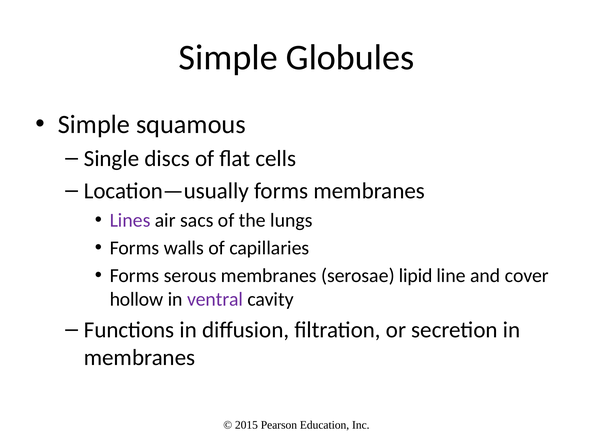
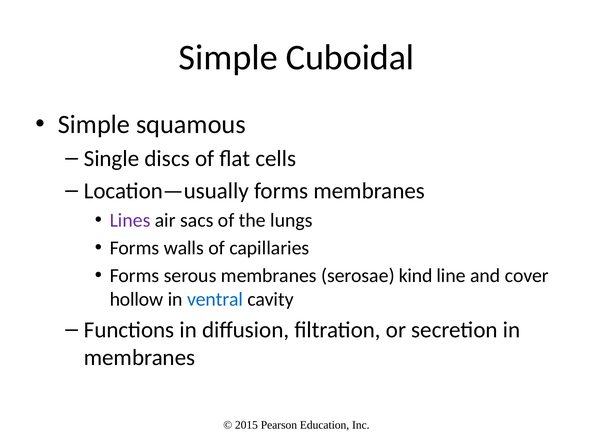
Globules: Globules -> Cuboidal
lipid: lipid -> kind
ventral colour: purple -> blue
